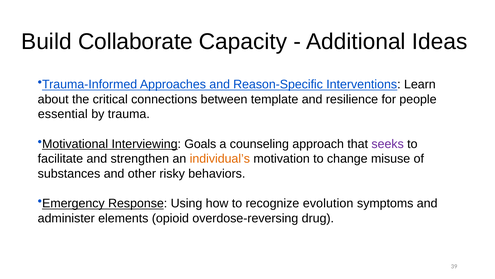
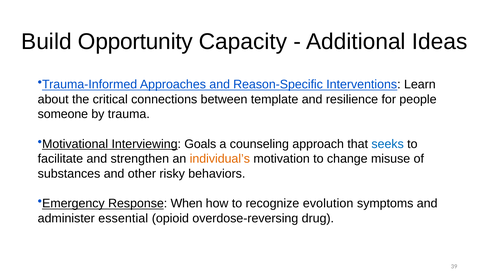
Collaborate: Collaborate -> Opportunity
essential: essential -> someone
seeks colour: purple -> blue
Using: Using -> When
elements: elements -> essential
